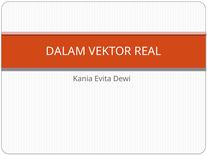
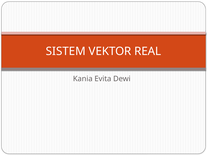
DALAM: DALAM -> SISTEM
